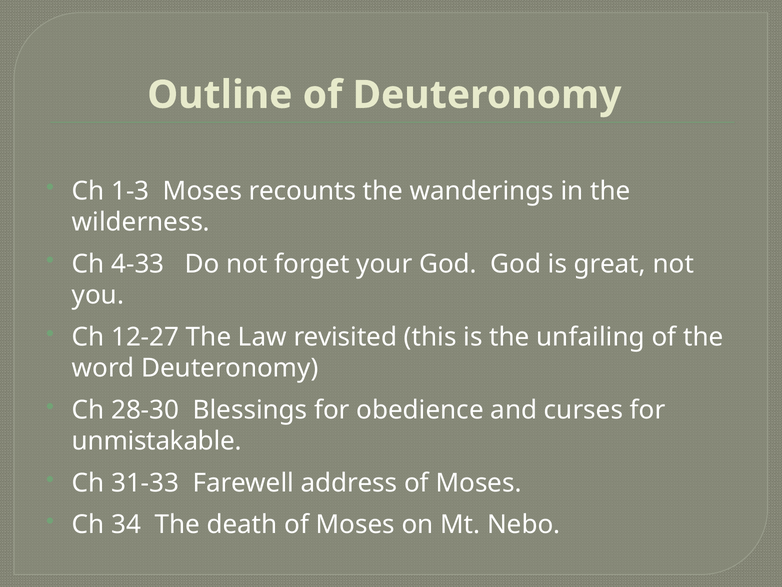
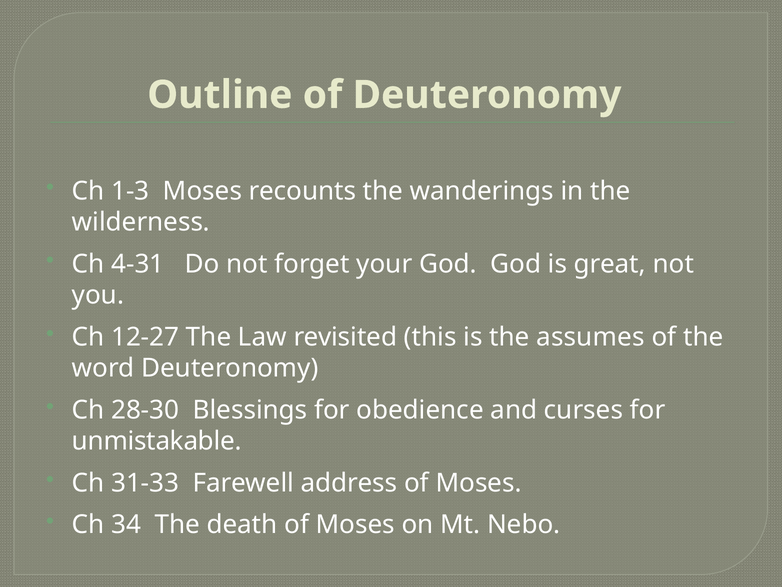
4-33: 4-33 -> 4-31
unfailing: unfailing -> assumes
